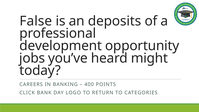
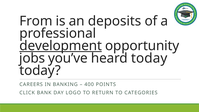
False: False -> From
development underline: none -> present
heard might: might -> today
